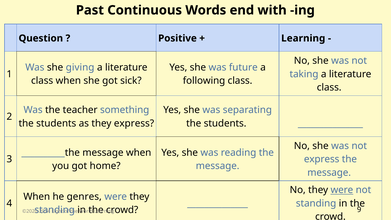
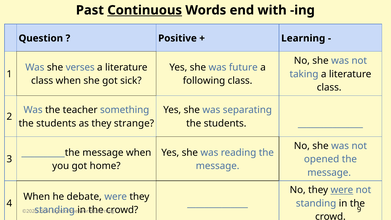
Continuous underline: none -> present
giving: giving -> verses
they express: express -> strange
express at (322, 159): express -> opened
genres: genres -> debate
